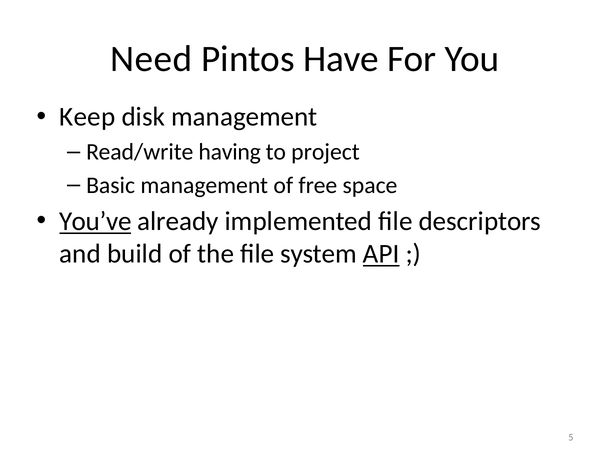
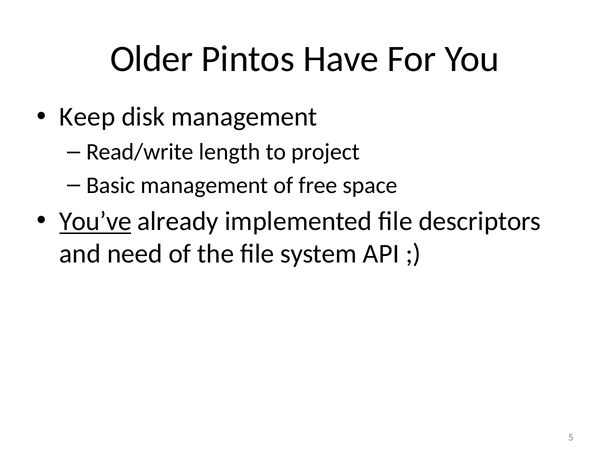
Need: Need -> Older
having: having -> length
build: build -> need
API underline: present -> none
